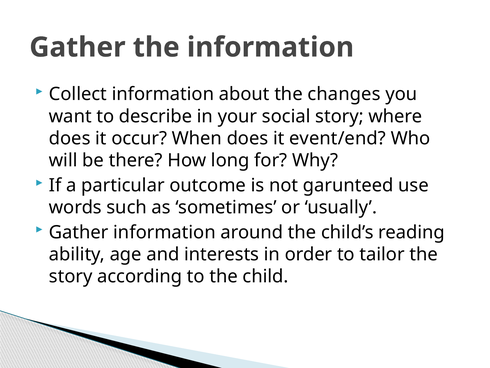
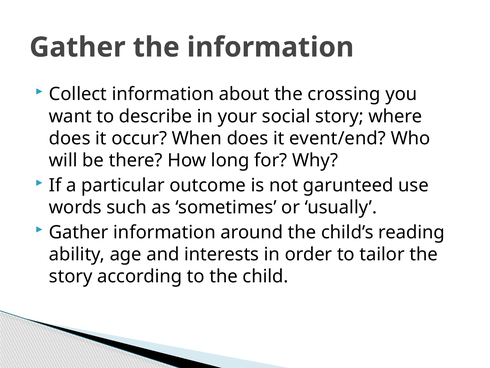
changes: changes -> crossing
